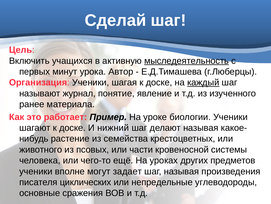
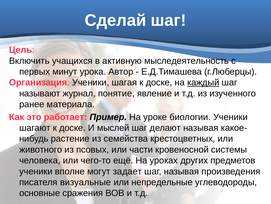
мыследеятельность underline: present -> none
нижний: нижний -> мыслей
циклических: циклических -> визуальные
